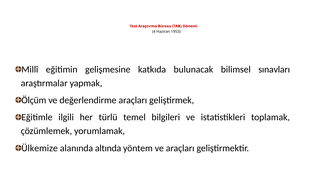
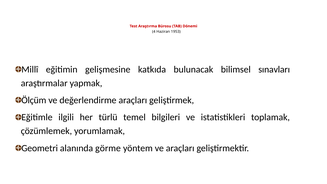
Ülkemize: Ülkemize -> Geometri
altında: altında -> görme
